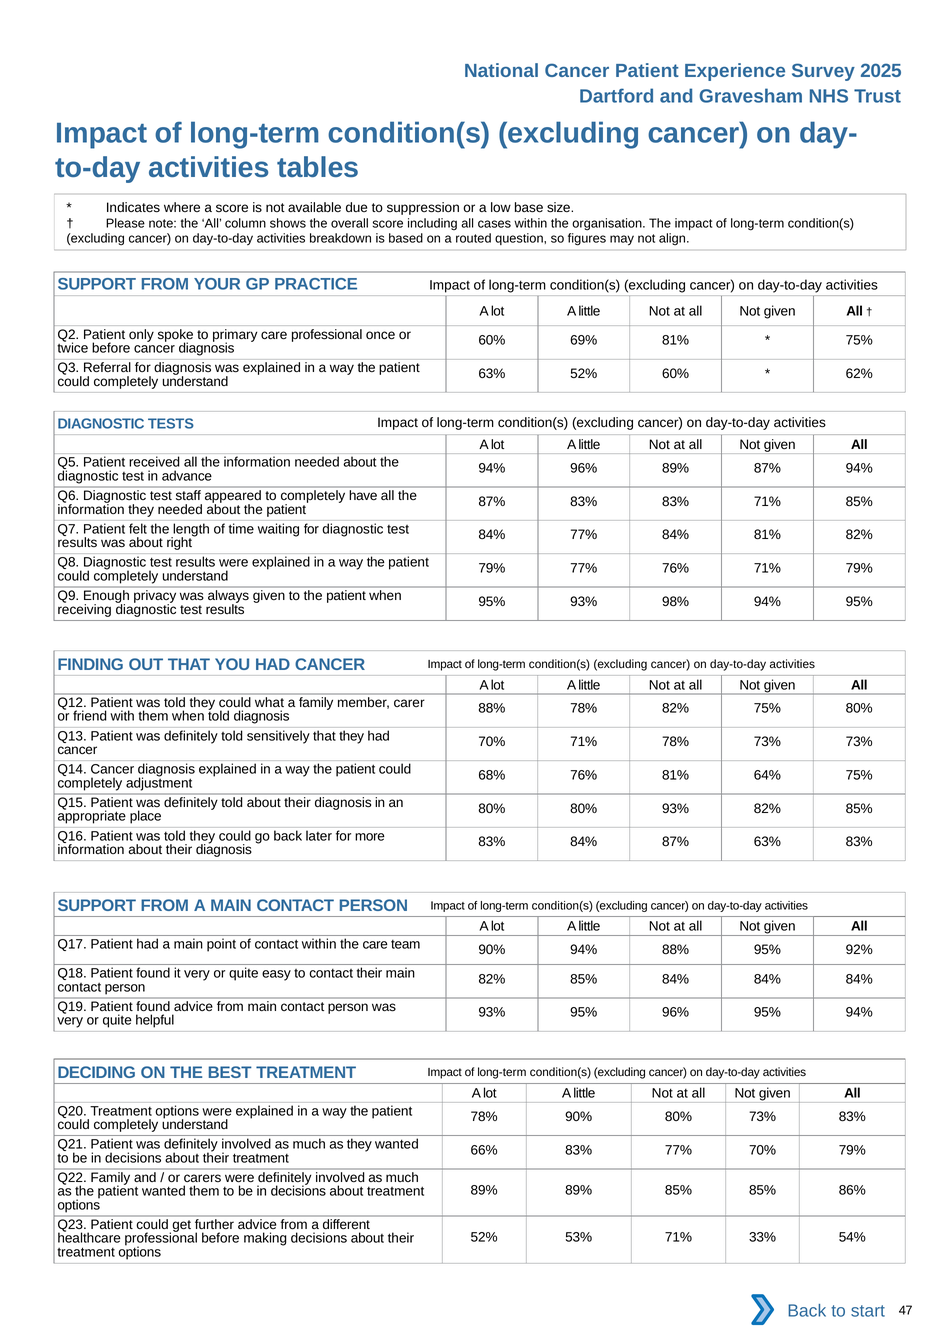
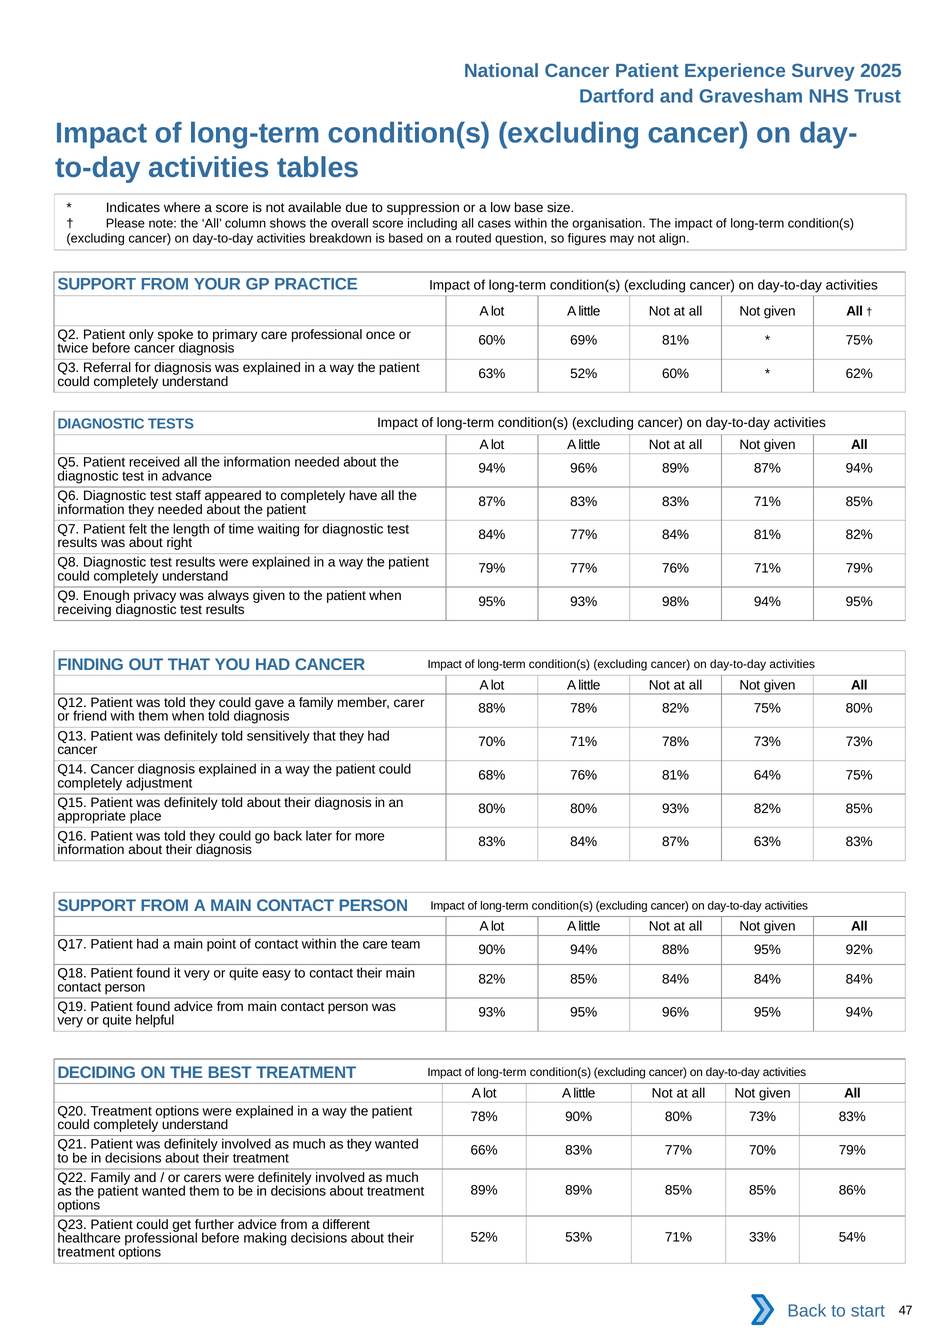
what: what -> gave
